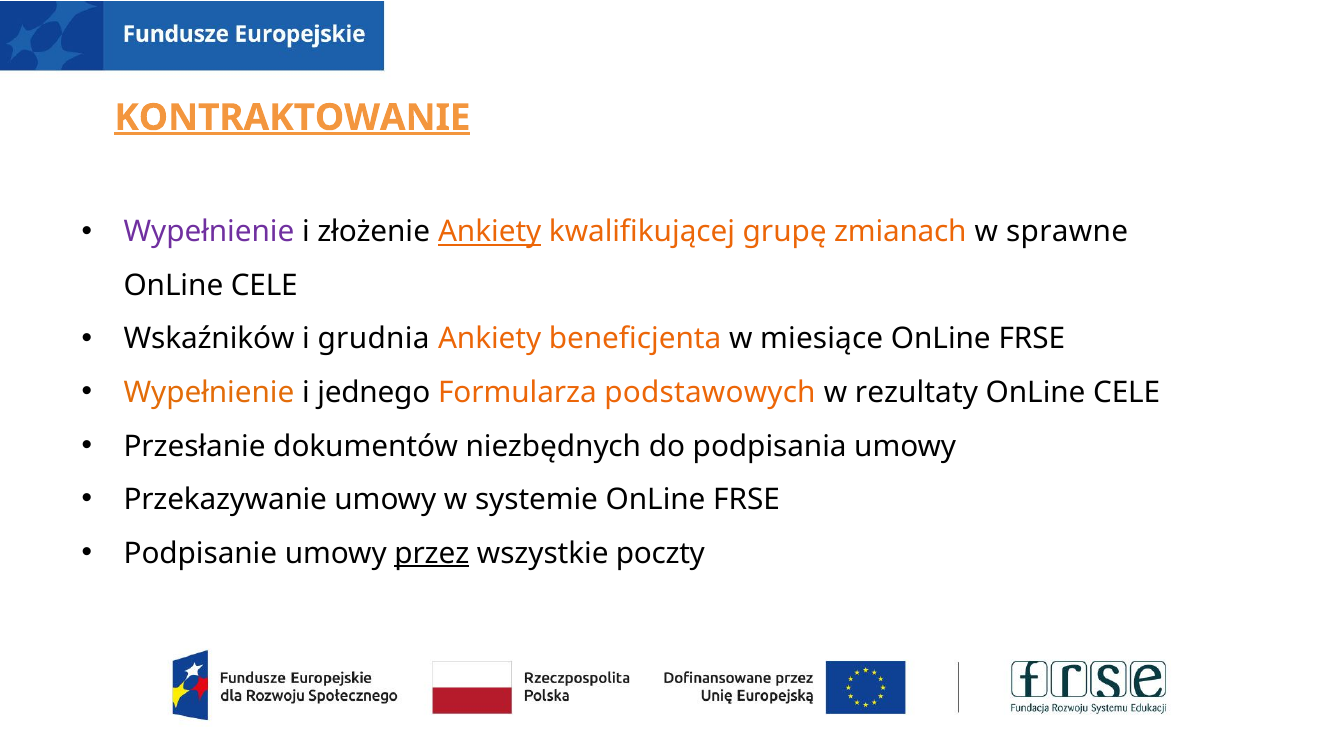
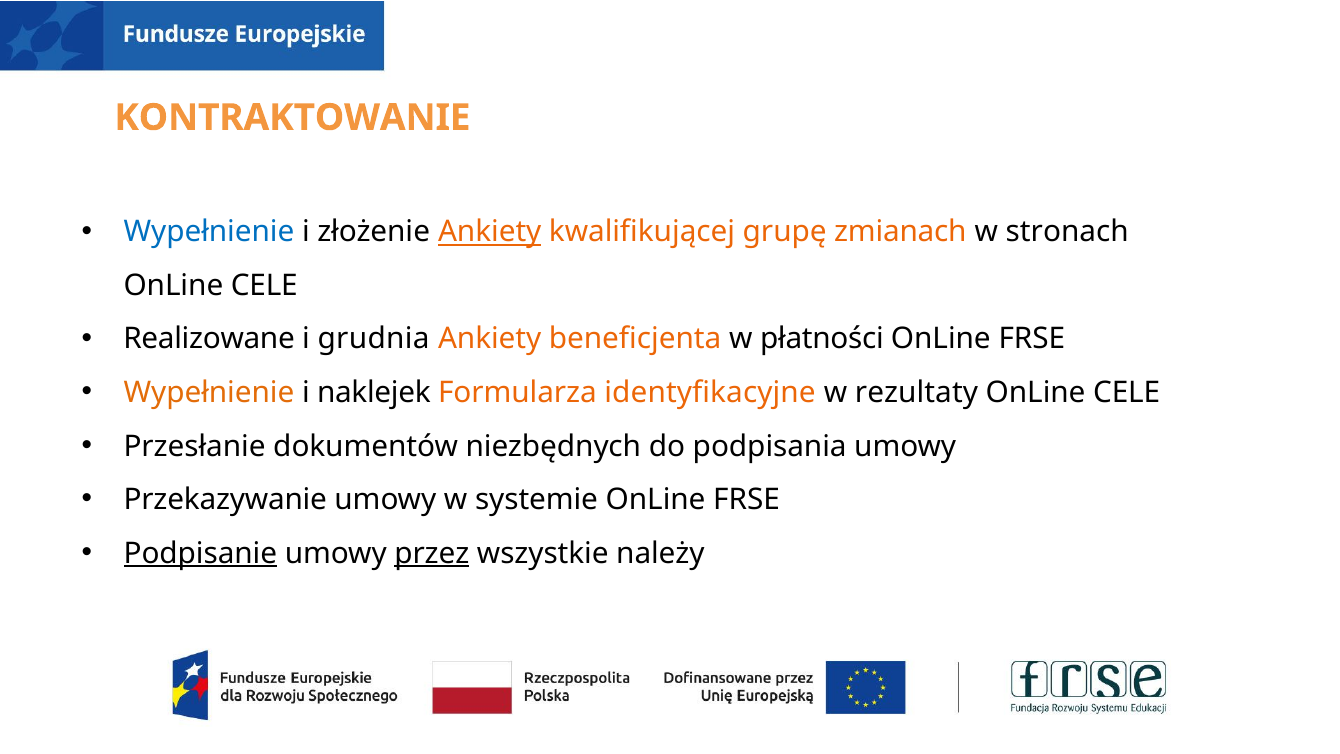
KONTRAKTOWANIE underline: present -> none
Wypełnienie at (209, 232) colour: purple -> blue
sprawne: sprawne -> stronach
Wskaźników: Wskaźników -> Realizowane
miesiące: miesiące -> płatności
jednego: jednego -> naklejek
podstawowych: podstawowych -> identyfikacyjne
Podpisanie underline: none -> present
poczty: poczty -> należy
